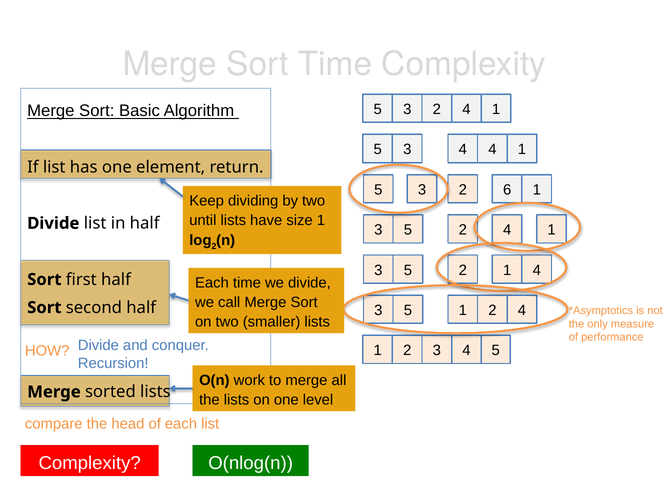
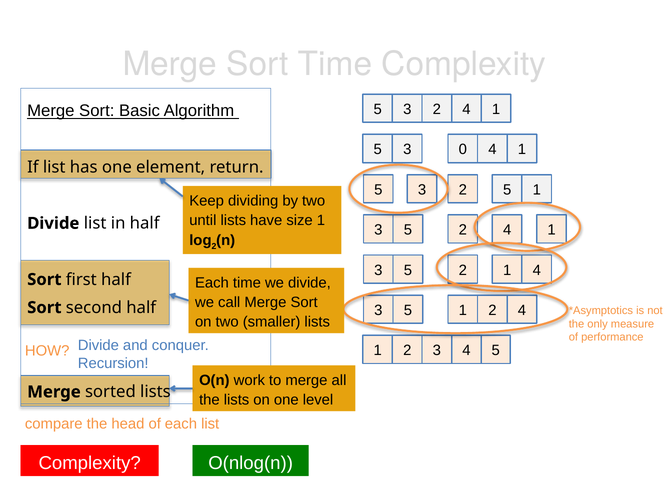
4 at (463, 149): 4 -> 0
6 at (507, 190): 6 -> 5
